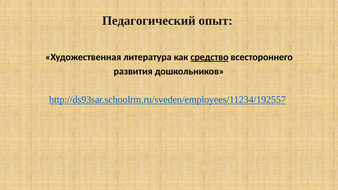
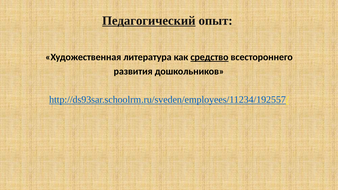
Педагогический underline: none -> present
